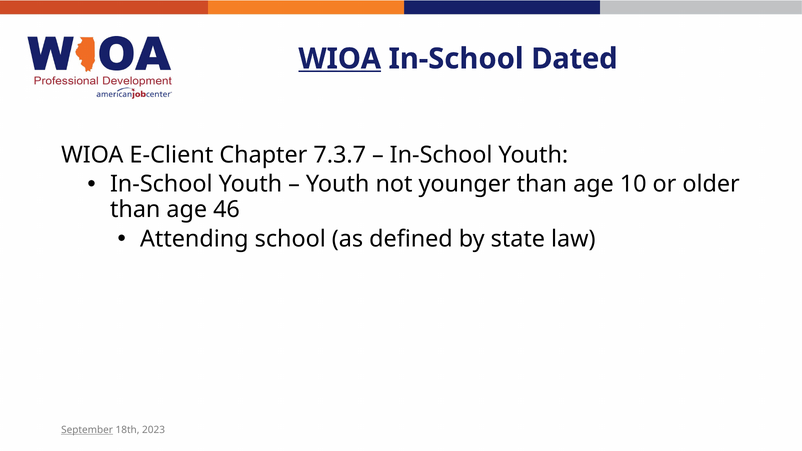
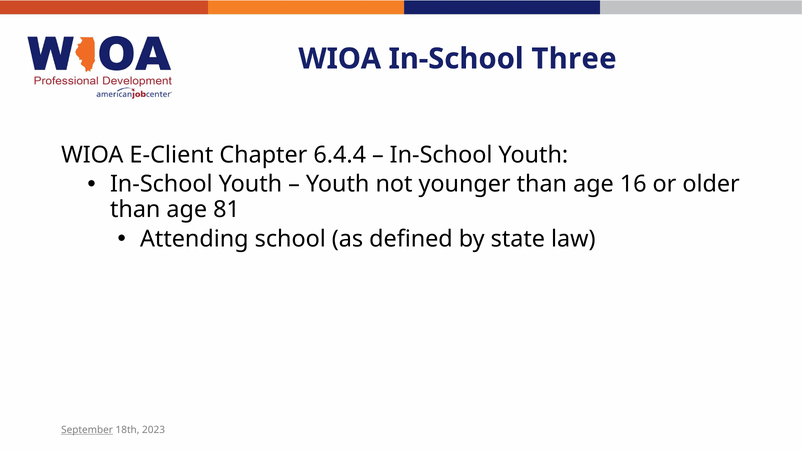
WIOA at (340, 59) underline: present -> none
Dated: Dated -> Three
7.3.7: 7.3.7 -> 6.4.4
10: 10 -> 16
46: 46 -> 81
